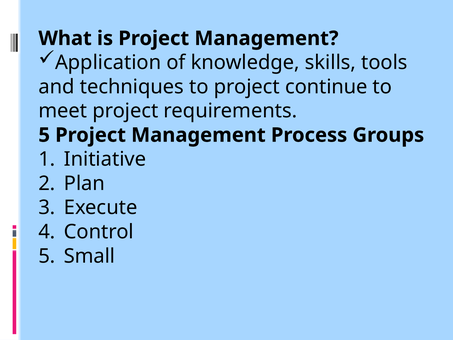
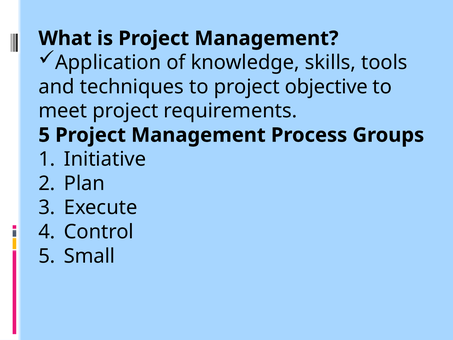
continue: continue -> objective
